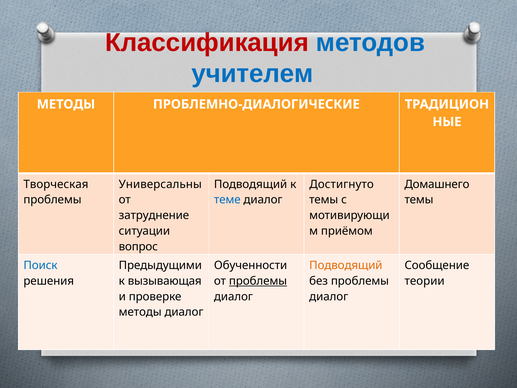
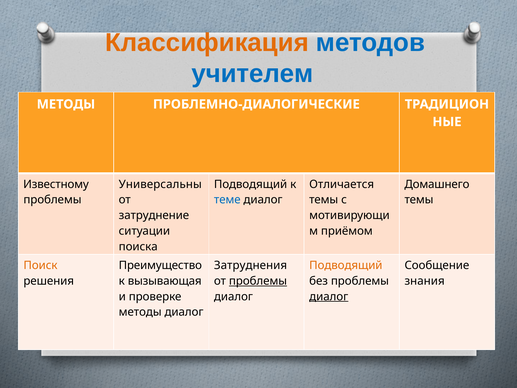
Классификация colour: red -> orange
Творческая: Творческая -> Известному
Достигнуто: Достигнуто -> Отличается
вопрос: вопрос -> поиска
Поиск colour: blue -> orange
Предыдущими: Предыдущими -> Преимущество
Обученности: Обученности -> Затруднения
теории: теории -> знания
диалог at (329, 296) underline: none -> present
